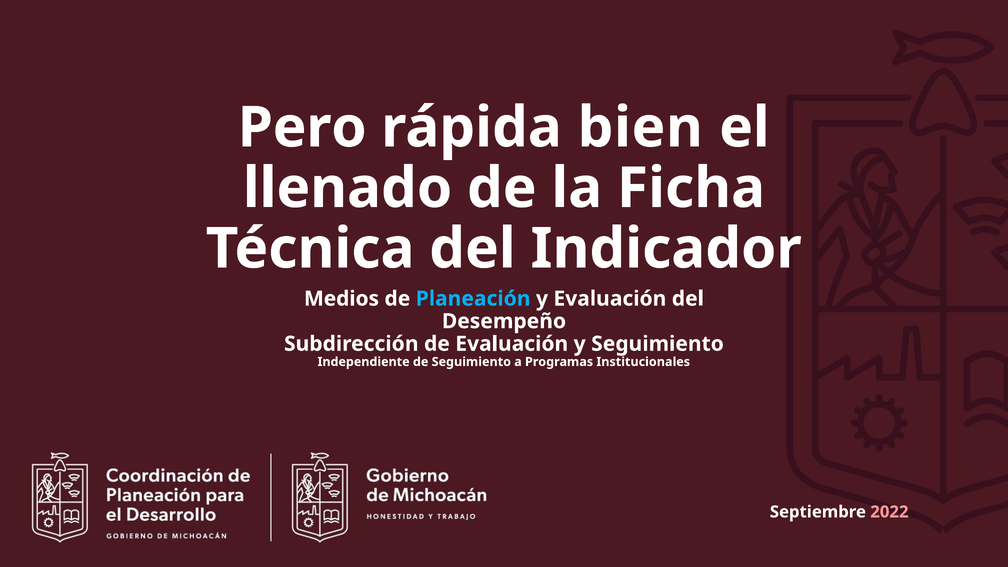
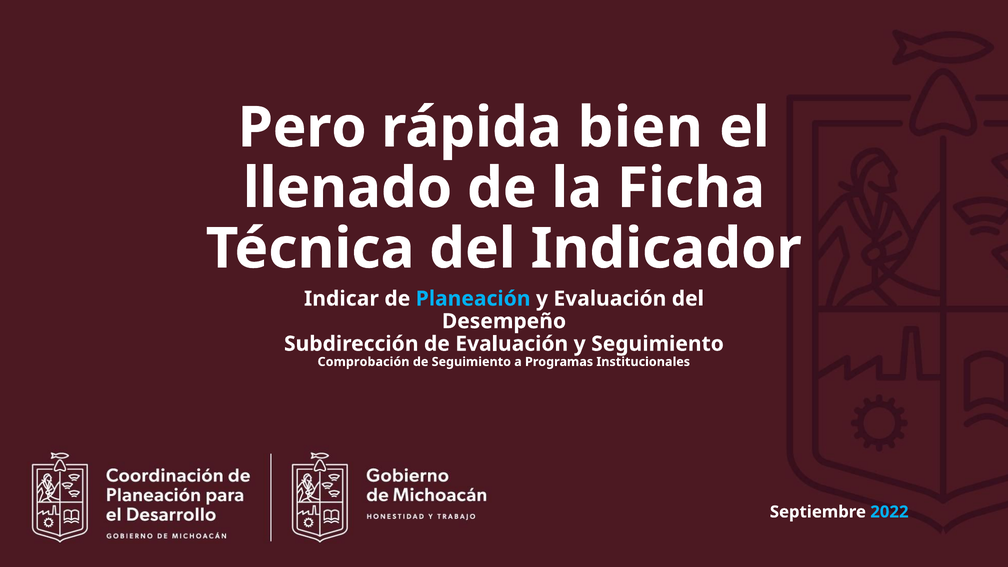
Medios: Medios -> Indicar
Independiente: Independiente -> Comprobación
2022 colour: pink -> light blue
